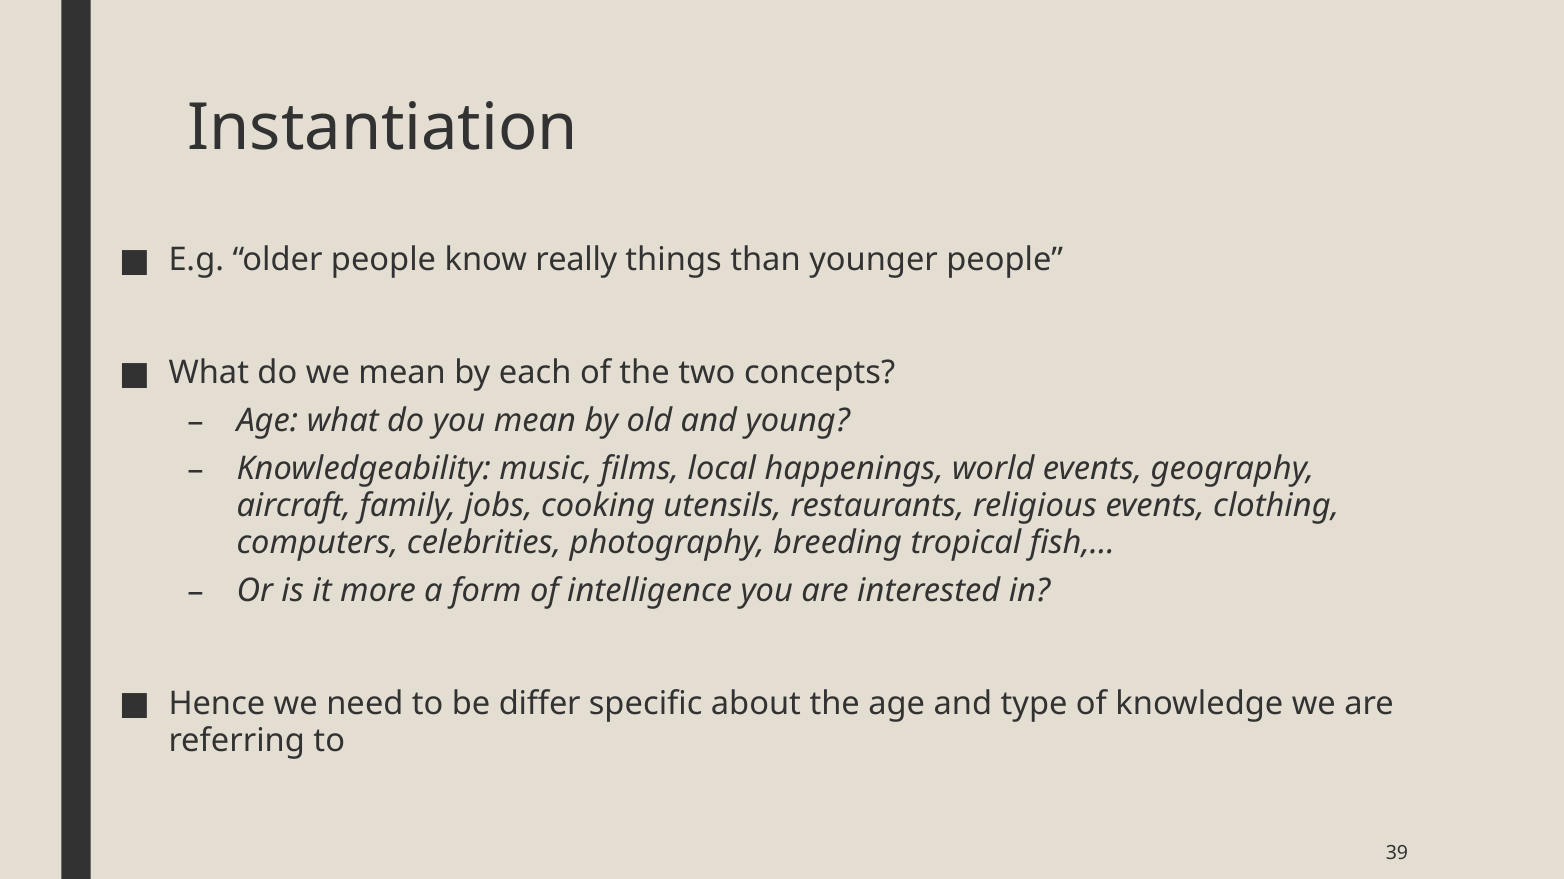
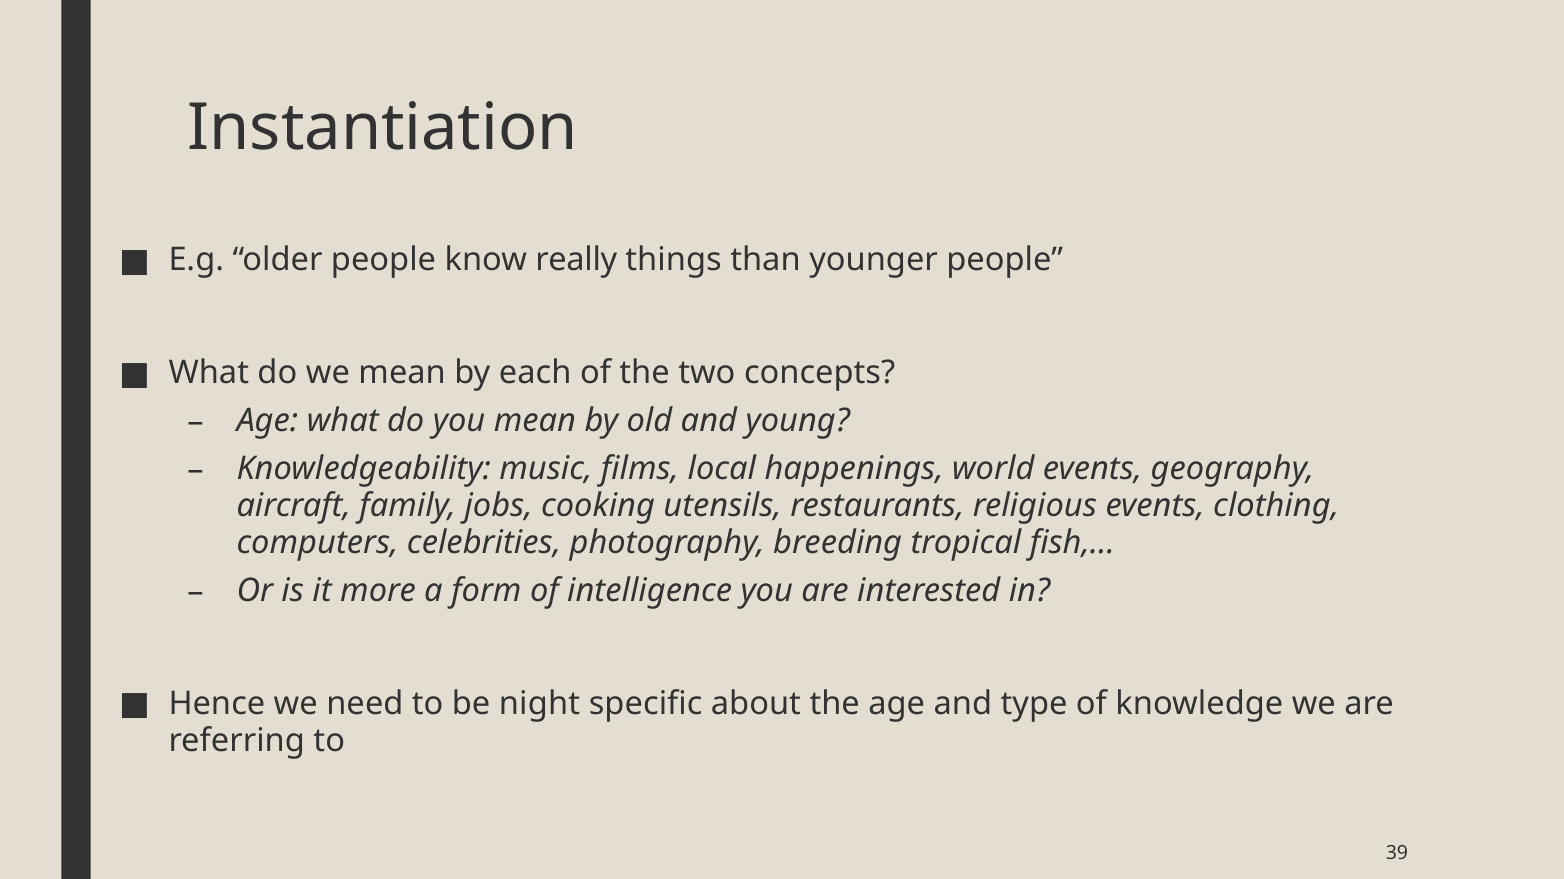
differ: differ -> night
